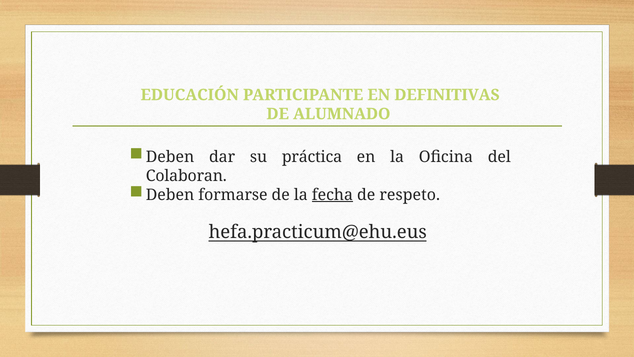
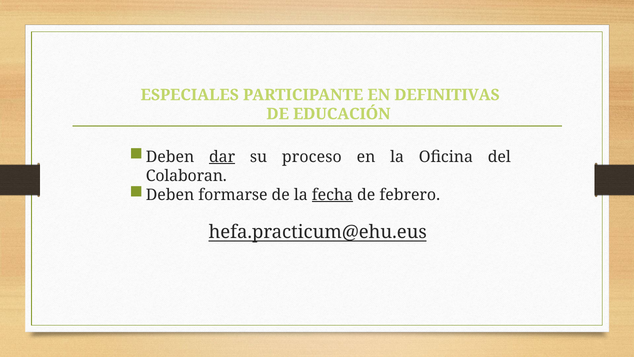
EDUCACIÓN: EDUCACIÓN -> ESPECIALES
ALUMNADO: ALUMNADO -> EDUCACIÓN
dar underline: none -> present
práctica: práctica -> proceso
respeto: respeto -> febrero
